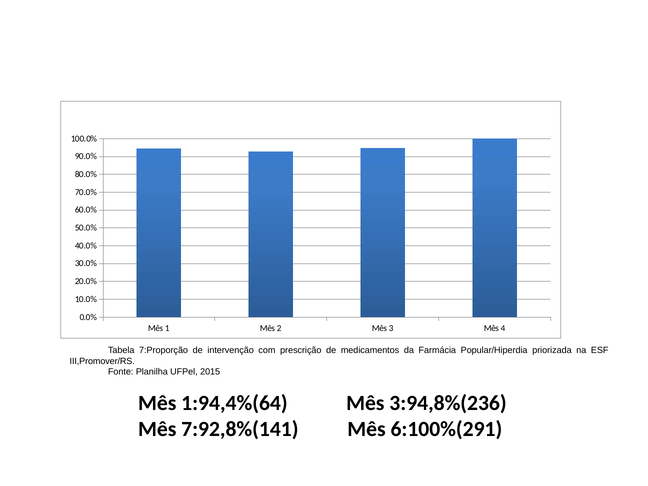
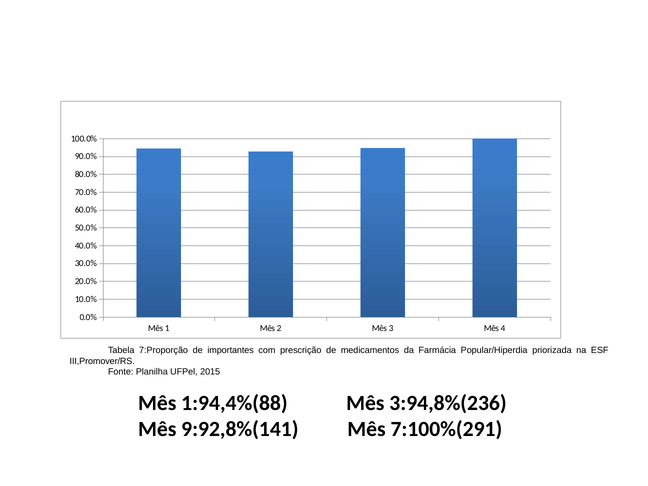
intervenção: intervenção -> importantes
1:94,4%(64: 1:94,4%(64 -> 1:94,4%(88
7:92,8%(141: 7:92,8%(141 -> 9:92,8%(141
6:100%(291: 6:100%(291 -> 7:100%(291
